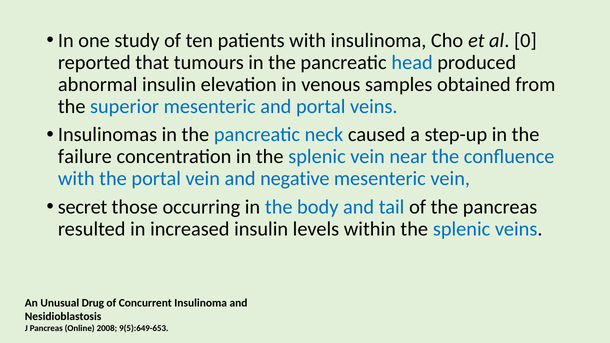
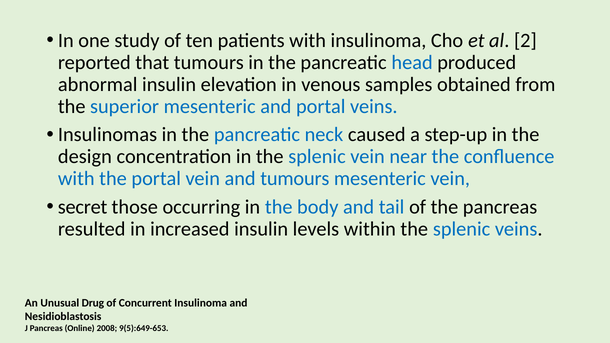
0: 0 -> 2
failure: failure -> design
and negative: negative -> tumours
